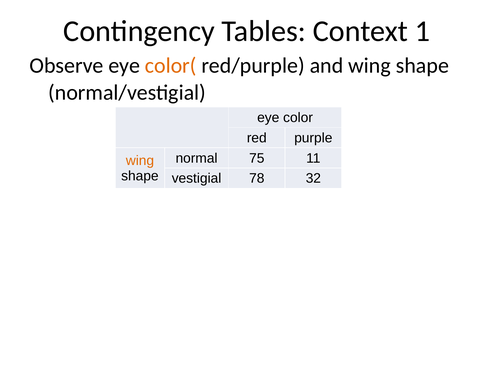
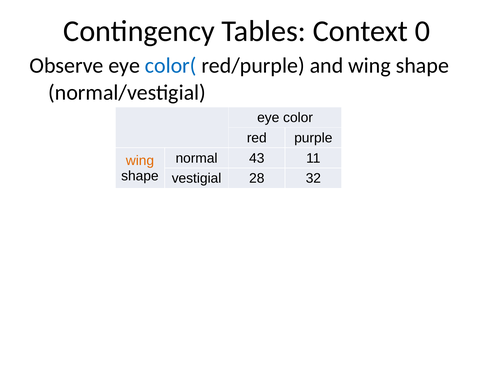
1: 1 -> 0
color( colour: orange -> blue
75: 75 -> 43
78: 78 -> 28
